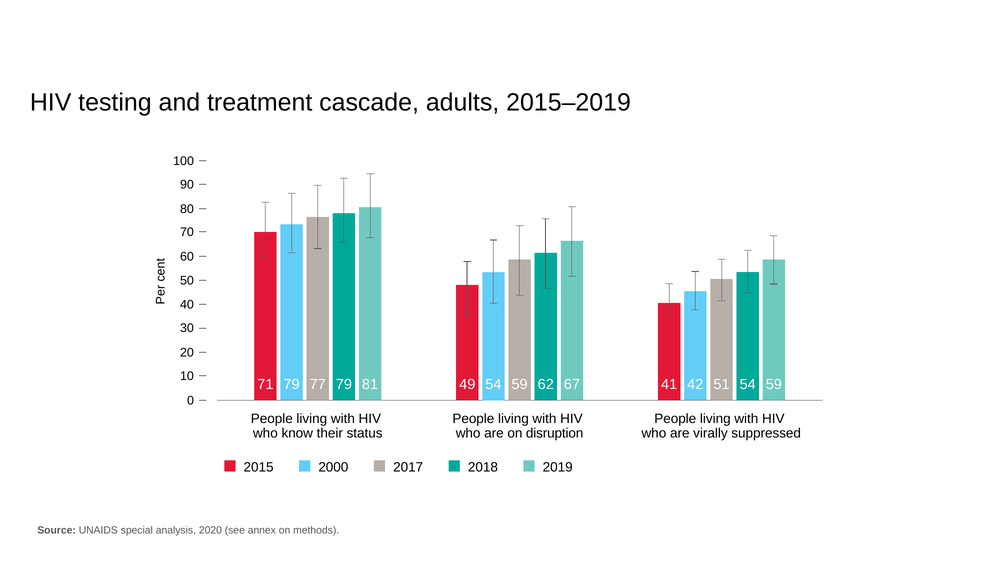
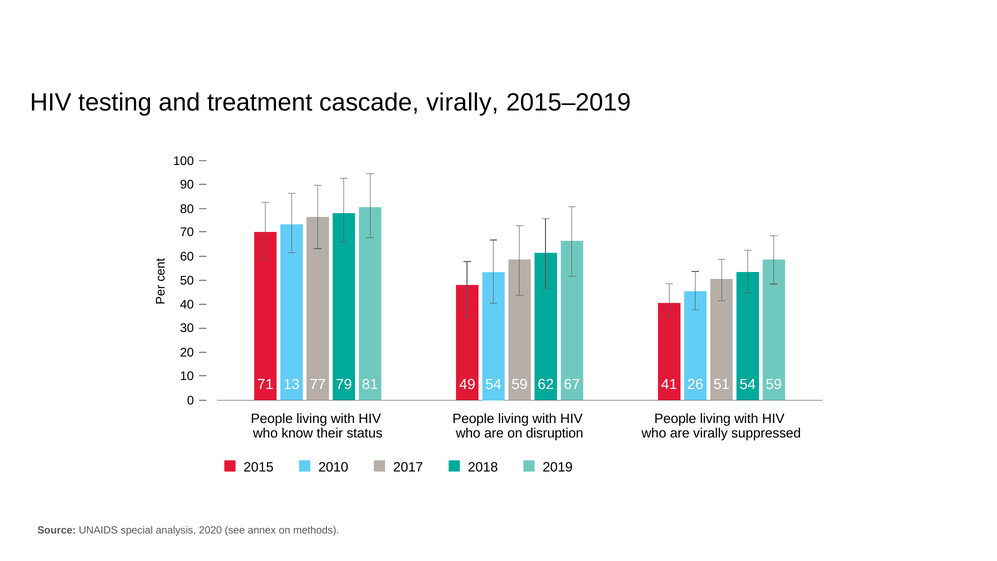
cascade adults: adults -> virally
71 79: 79 -> 13
42: 42 -> 26
2000: 2000 -> 2010
